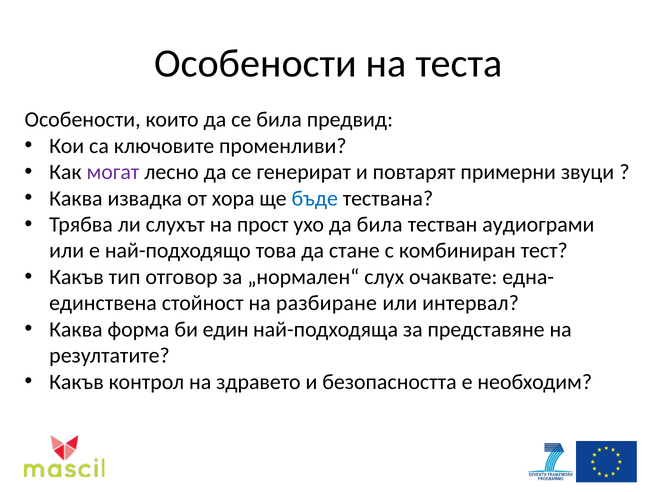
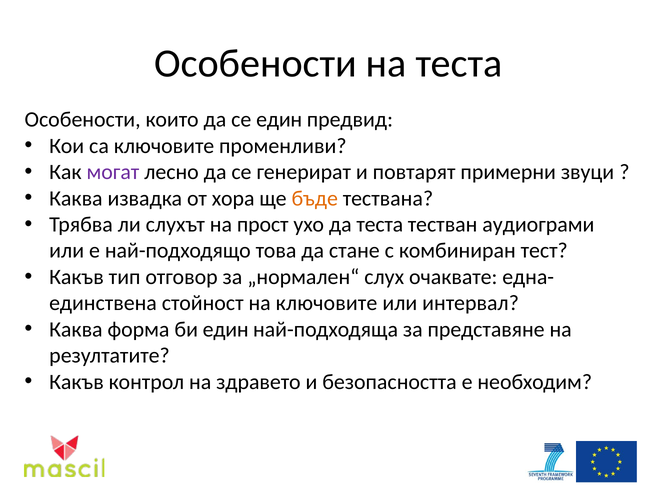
се била: била -> един
бъде colour: blue -> orange
да била: била -> теста
на разбиране: разбиране -> ключовите
